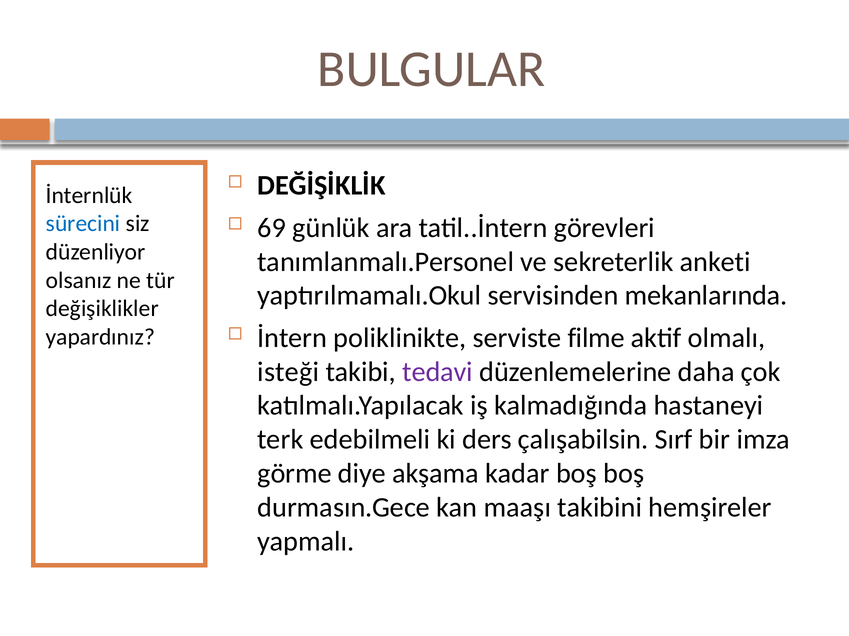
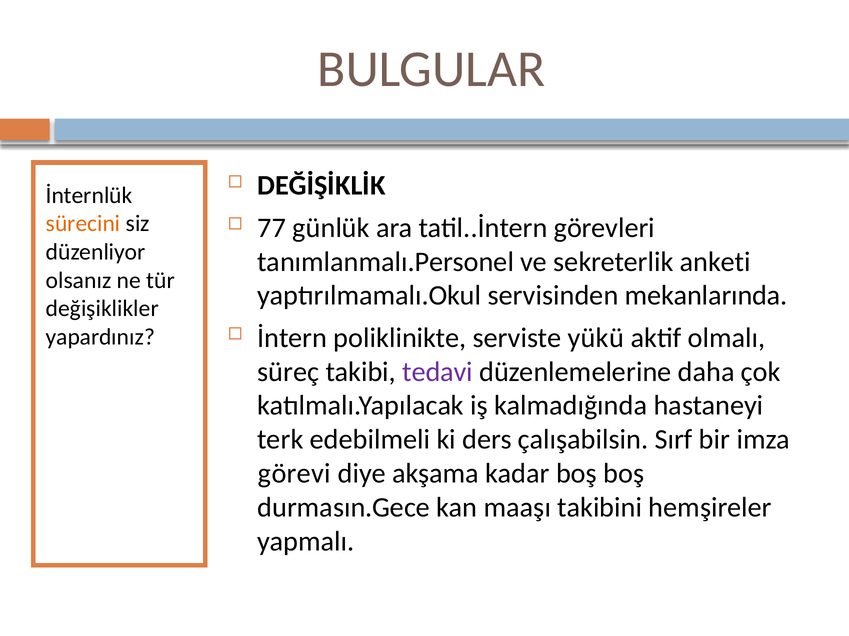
sürecini colour: blue -> orange
69: 69 -> 77
filme: filme -> yükü
isteği: isteği -> süreç
görme: görme -> görevi
